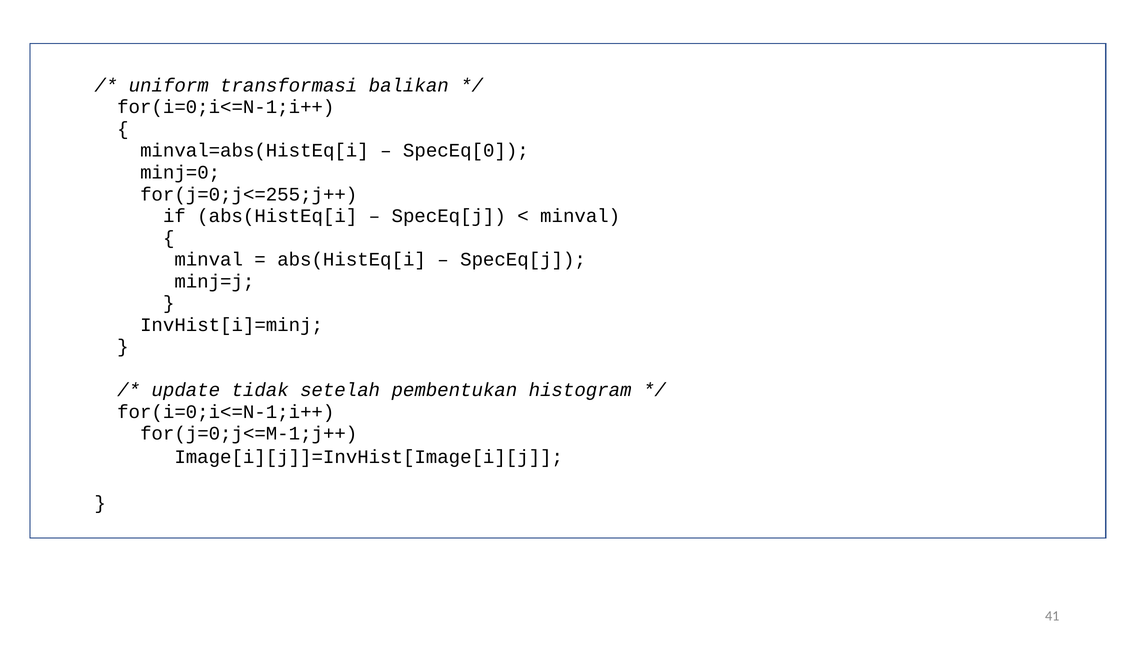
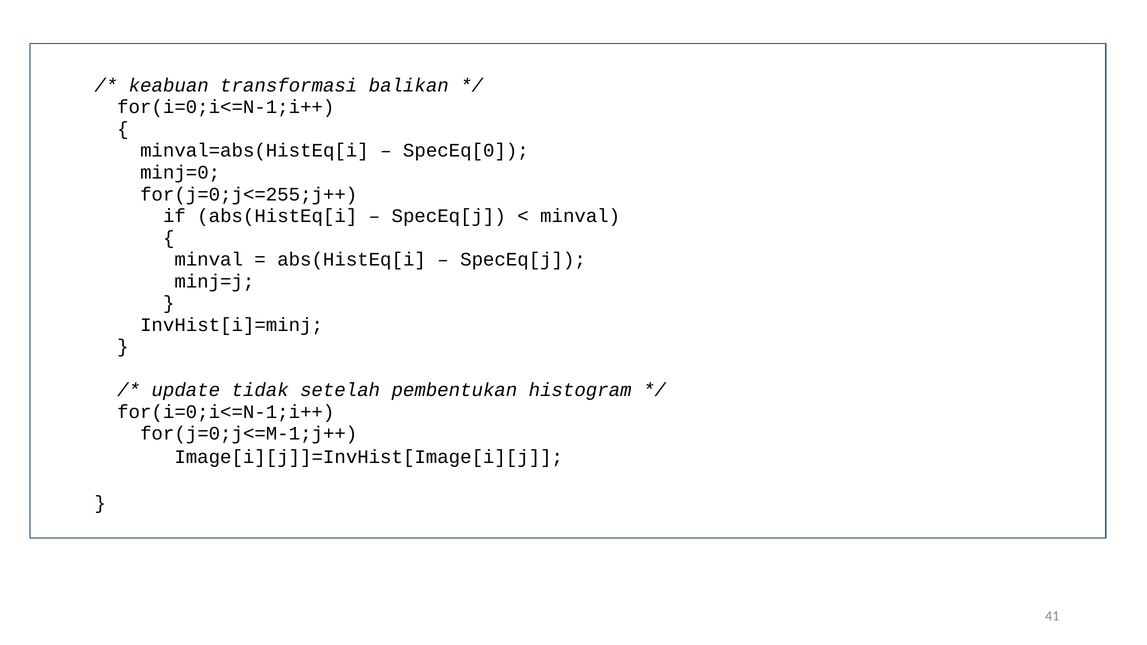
uniform: uniform -> keabuan
